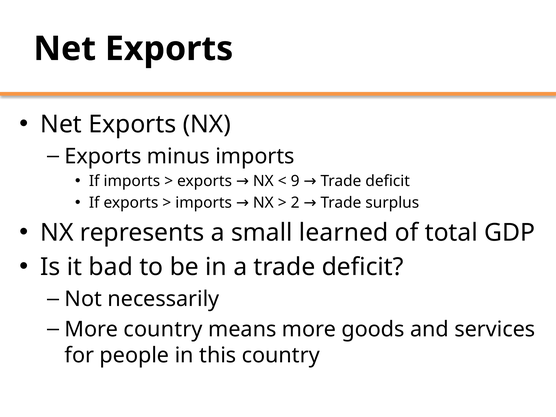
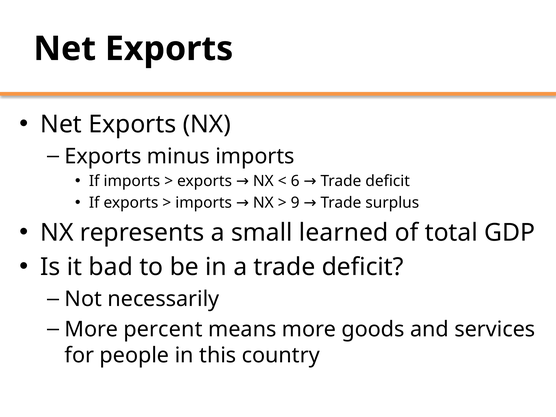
9: 9 -> 6
2: 2 -> 9
More country: country -> percent
